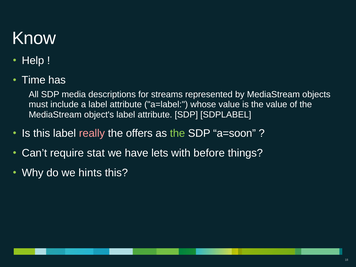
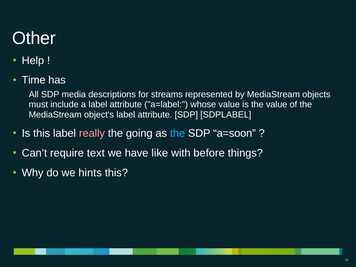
Know: Know -> Other
offers: offers -> going
the at (178, 133) colour: light green -> light blue
stat: stat -> text
lets: lets -> like
